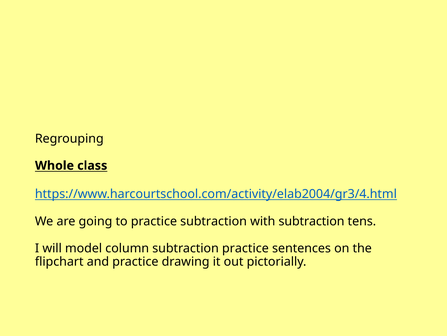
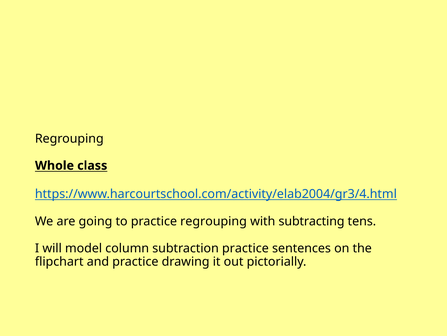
practice subtraction: subtraction -> regrouping
with subtraction: subtraction -> subtracting
